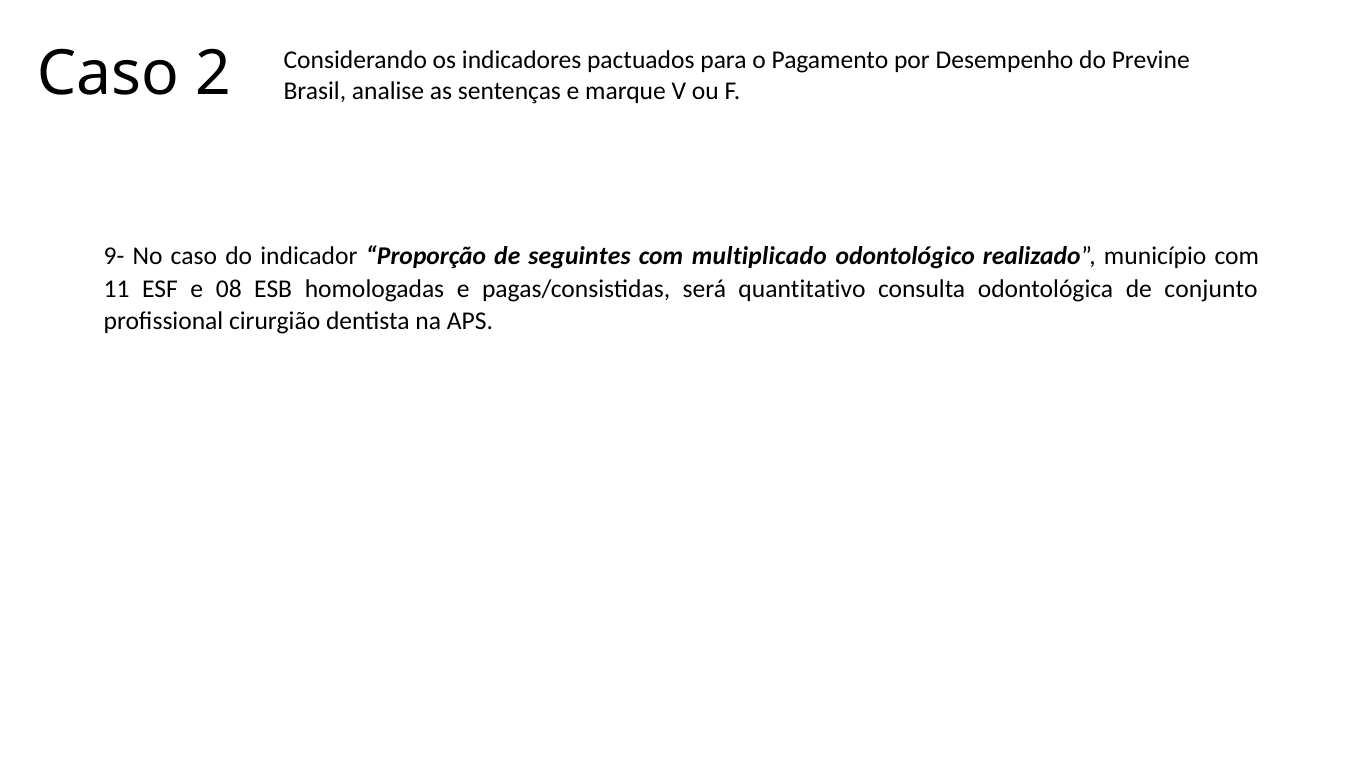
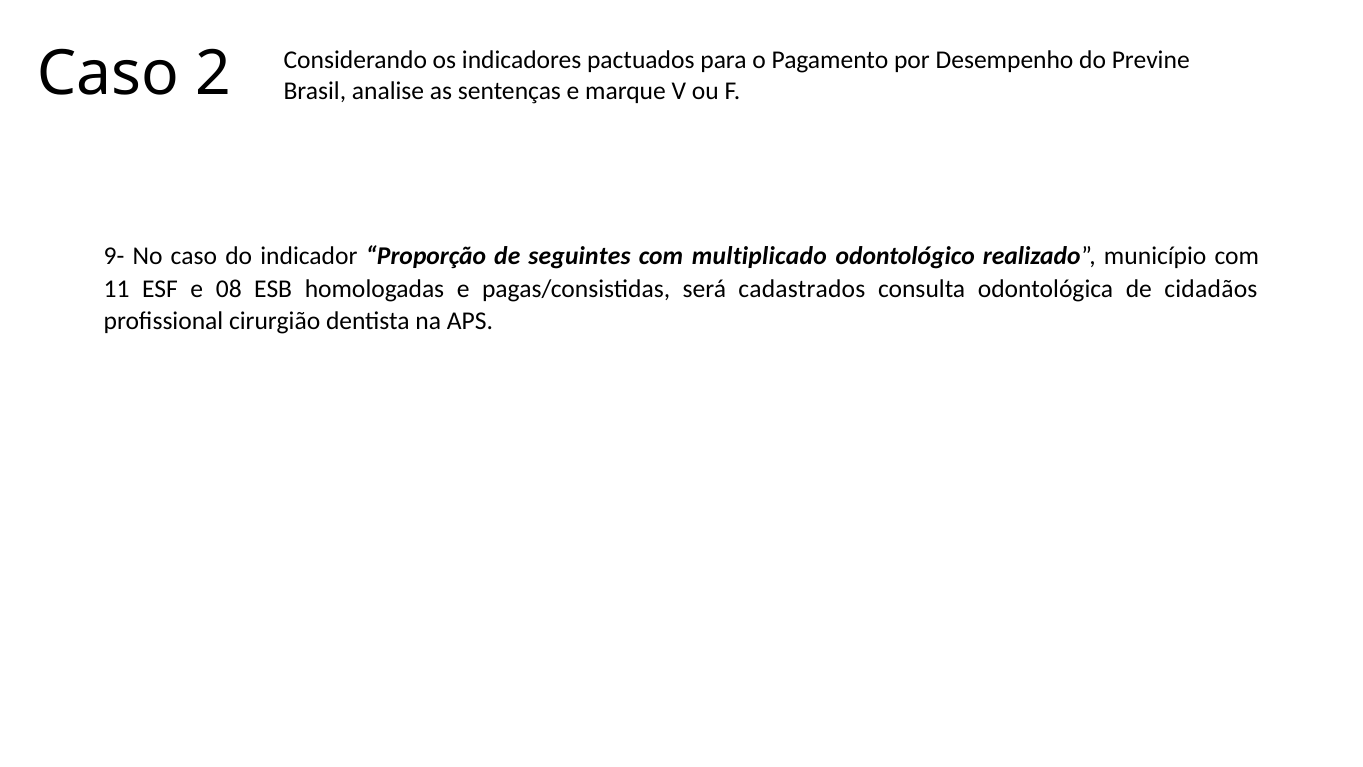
quantitativo: quantitativo -> cadastrados
conjunto: conjunto -> cidadãos
